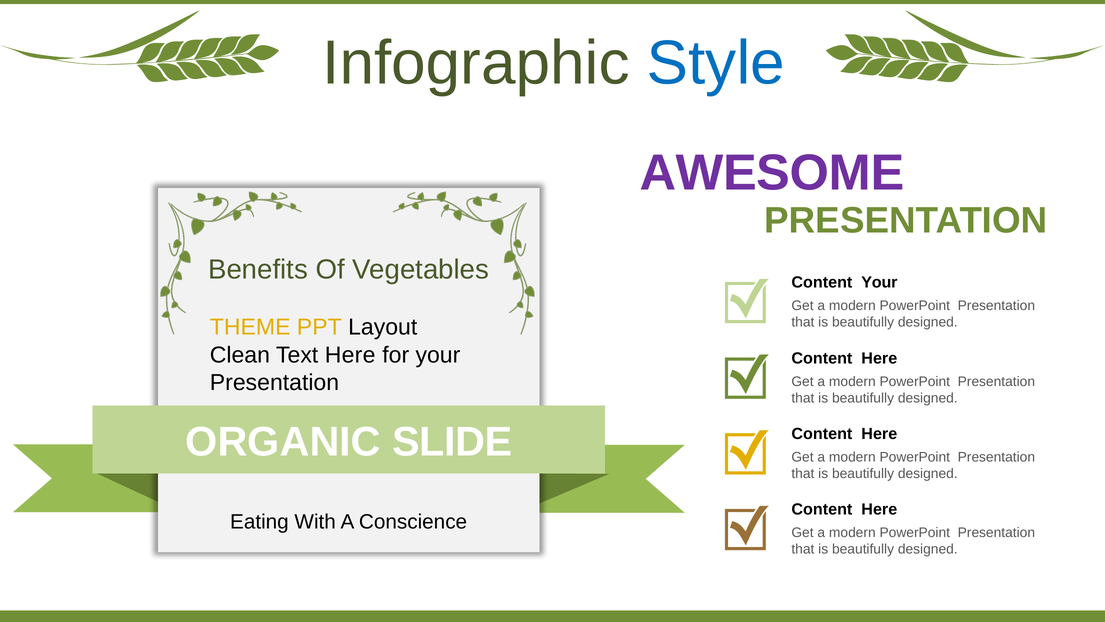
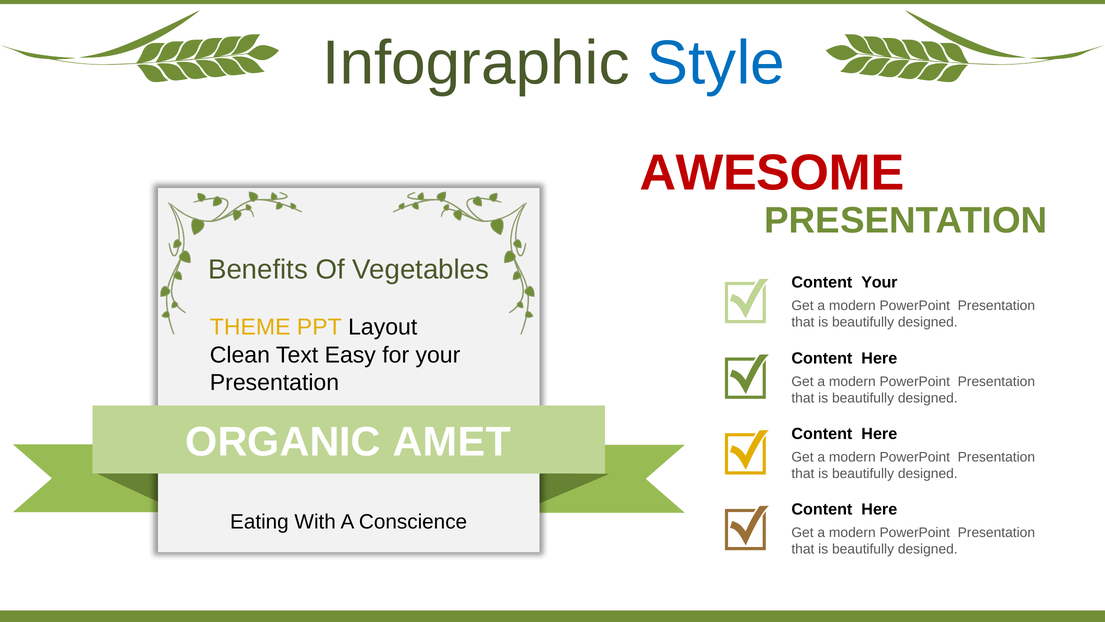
AWESOME colour: purple -> red
Text Here: Here -> Easy
SLIDE: SLIDE -> AMET
